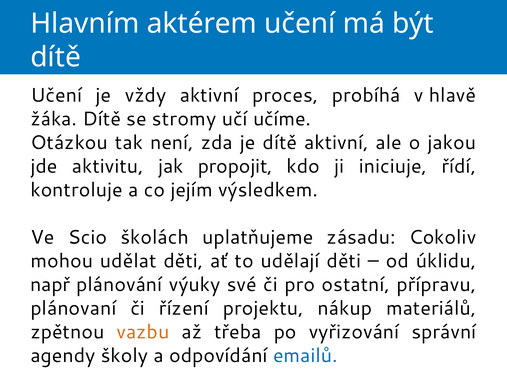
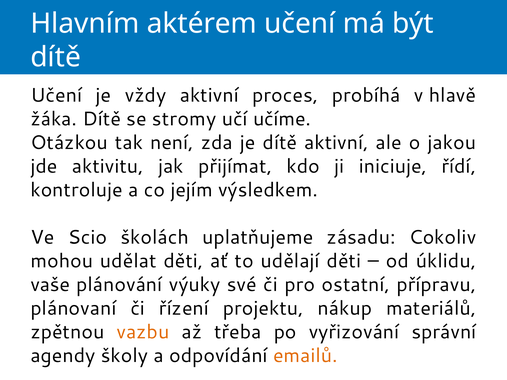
propojit: propojit -> přijímat
např: např -> vaše
emailů colour: blue -> orange
